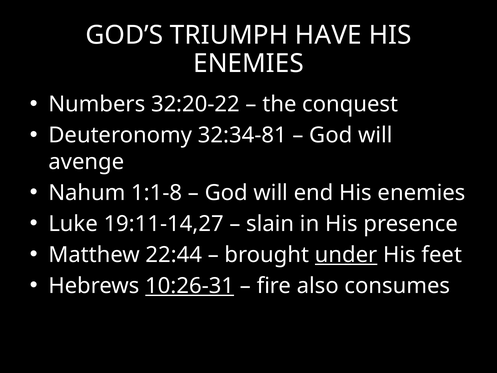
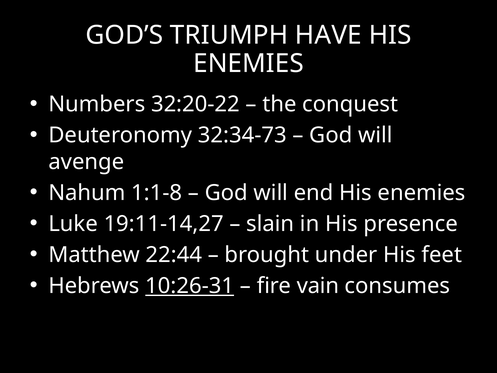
32:34-81: 32:34-81 -> 32:34-73
under underline: present -> none
also: also -> vain
